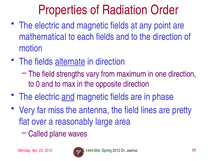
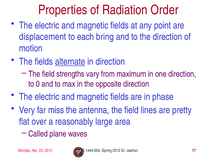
mathematical: mathematical -> displacement
each fields: fields -> bring
and at (68, 96) underline: present -> none
